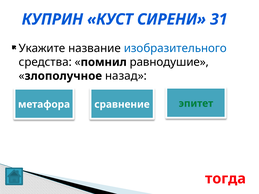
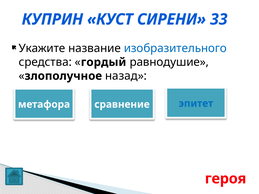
31: 31 -> 33
помнил: помнил -> гордый
эпитет colour: green -> blue
тогда: тогда -> героя
